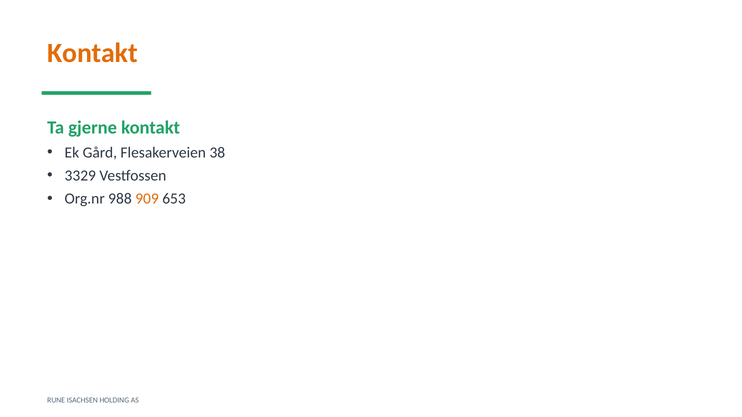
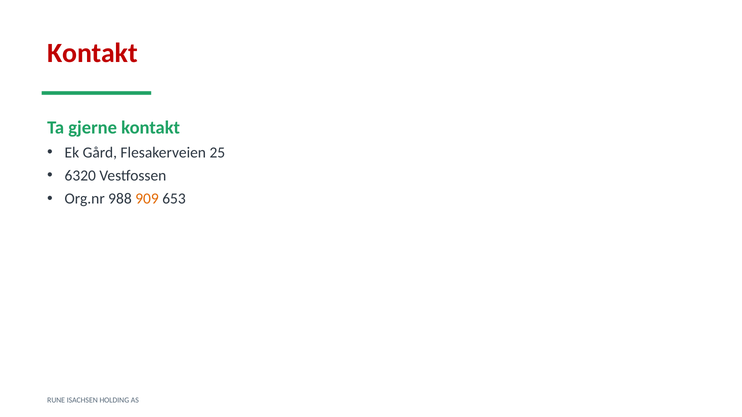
Kontakt at (92, 53) colour: orange -> red
38: 38 -> 25
3329: 3329 -> 6320
